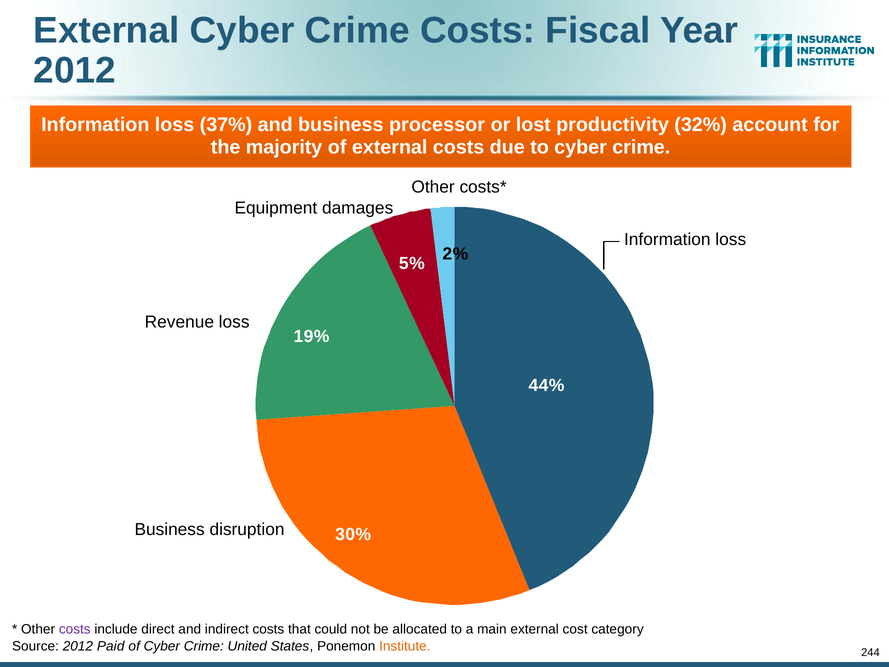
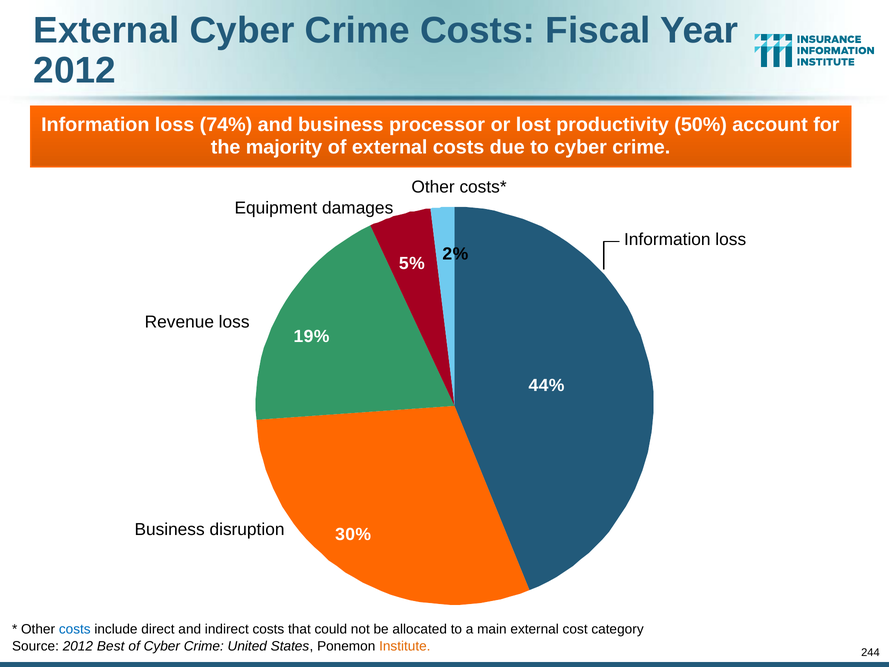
37%: 37% -> 74%
32%: 32% -> 50%
costs at (75, 629) colour: purple -> blue
Paid: Paid -> Best
